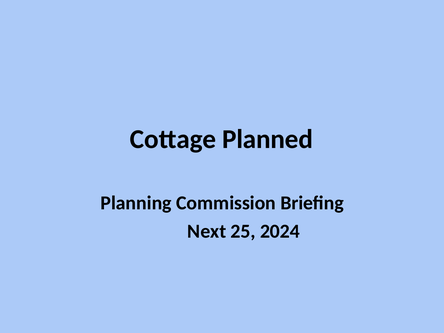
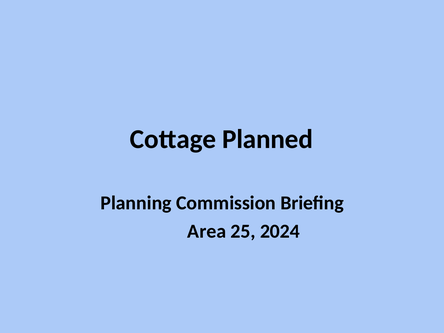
Next: Next -> Area
